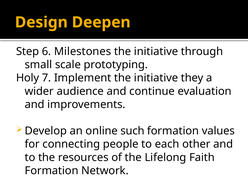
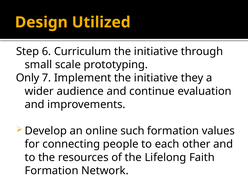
Deepen: Deepen -> Utilized
Milestones: Milestones -> Curriculum
Holy: Holy -> Only
